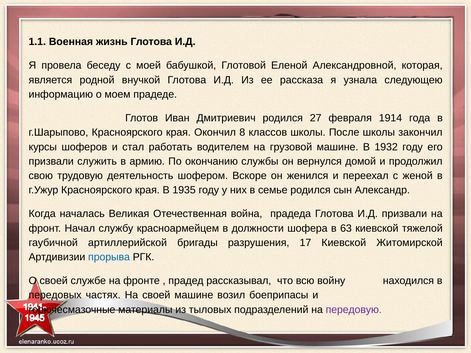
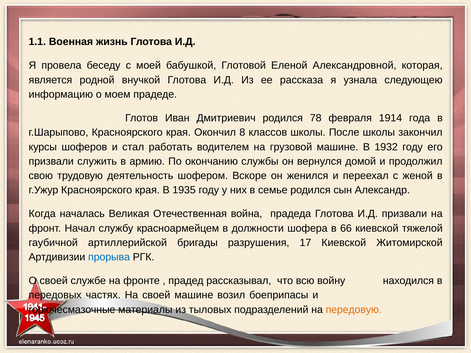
27: 27 -> 78
63: 63 -> 66
передовую colour: purple -> orange
